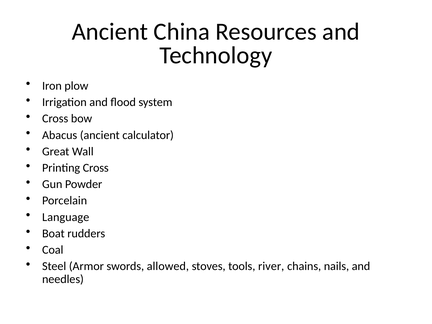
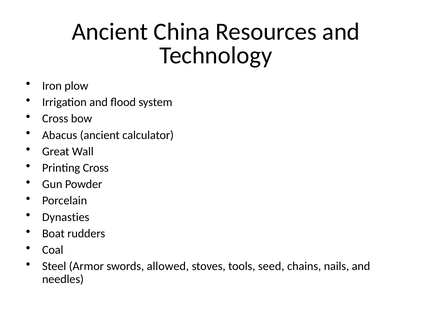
Language: Language -> Dynasties
river: river -> seed
